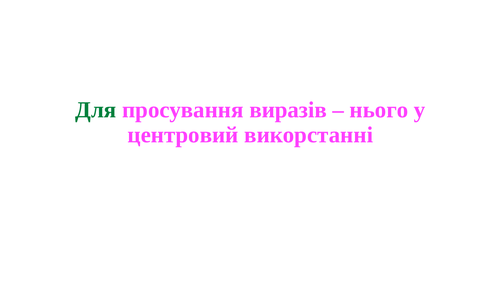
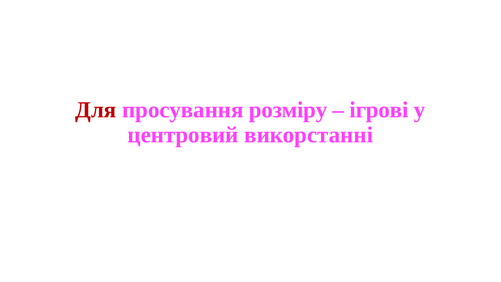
Для colour: green -> red
виразів: виразів -> розміру
нього: нього -> ігрові
